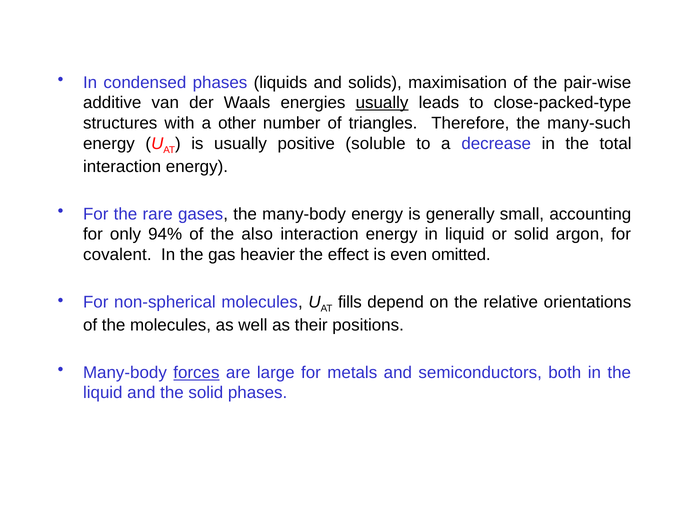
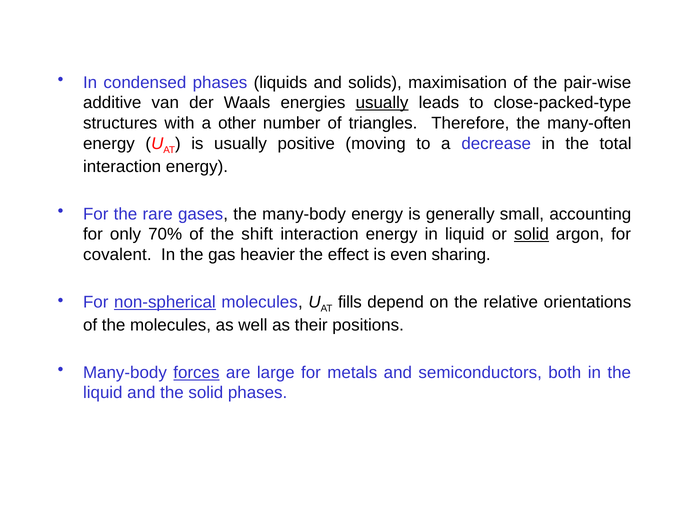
many-such: many-such -> many-often
soluble: soluble -> moving
94%: 94% -> 70%
also: also -> shift
solid at (531, 234) underline: none -> present
omitted: omitted -> sharing
non-spherical underline: none -> present
